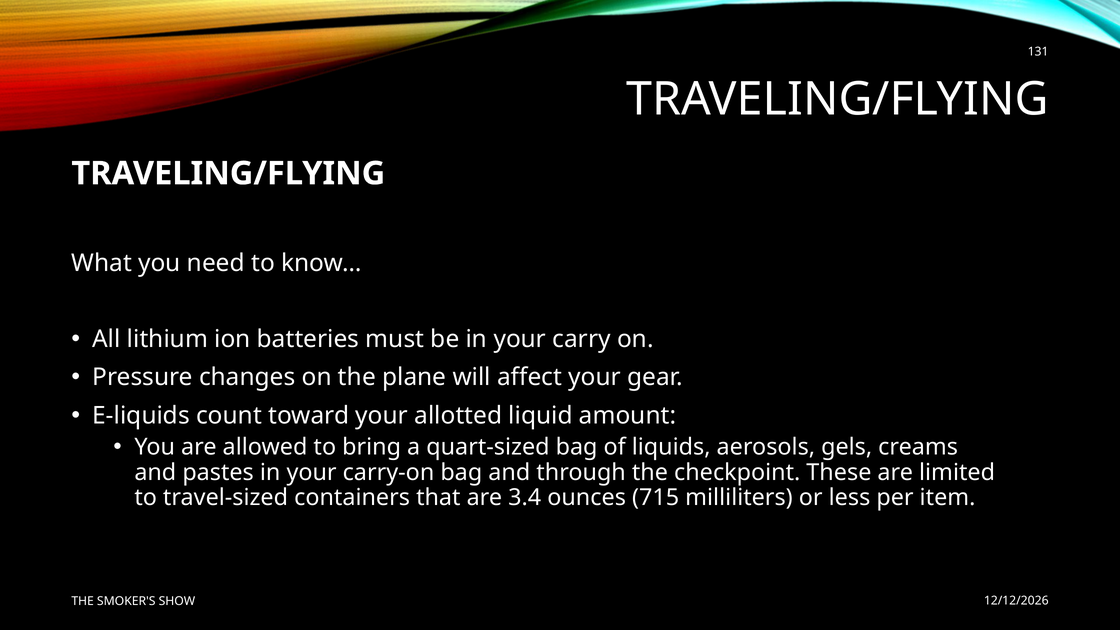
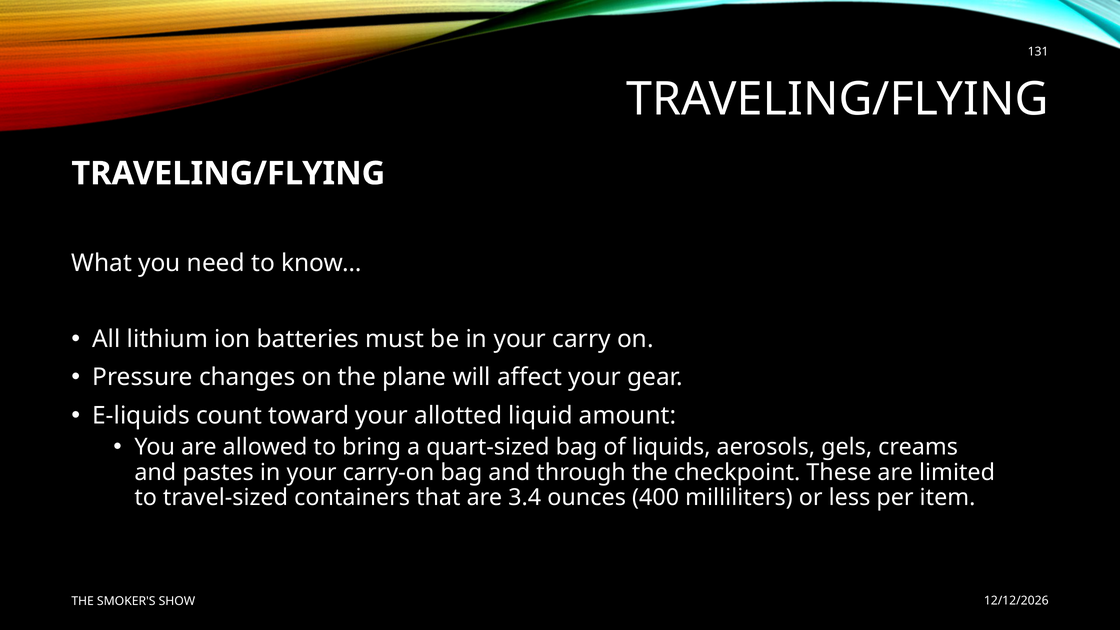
715: 715 -> 400
